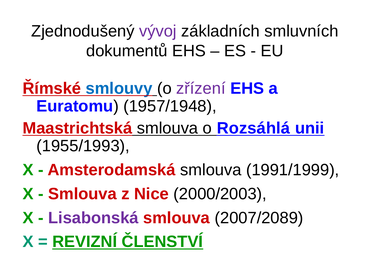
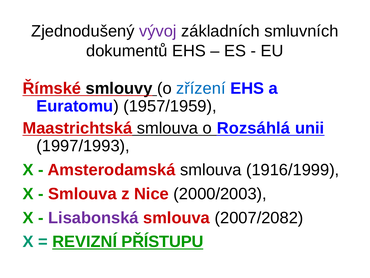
smlouvy colour: blue -> black
zřízení colour: purple -> blue
1957/1948: 1957/1948 -> 1957/1959
1955/1993: 1955/1993 -> 1997/1993
1991/1999: 1991/1999 -> 1916/1999
2007/2089: 2007/2089 -> 2007/2082
ČLENSTVÍ: ČLENSTVÍ -> PŘÍSTUPU
